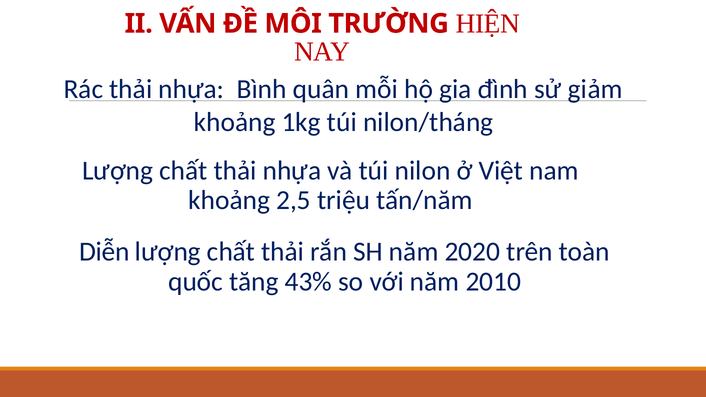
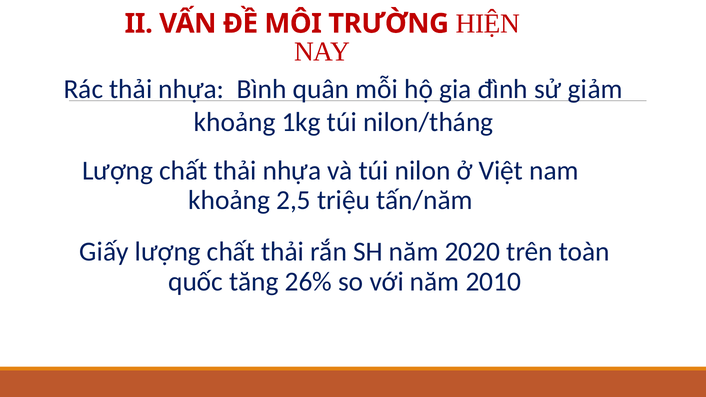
Diễn: Diễn -> Giấy
43%: 43% -> 26%
